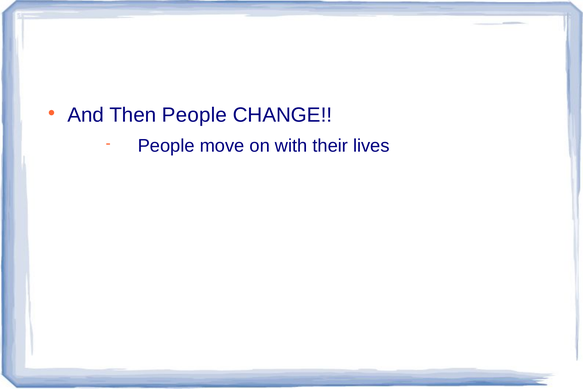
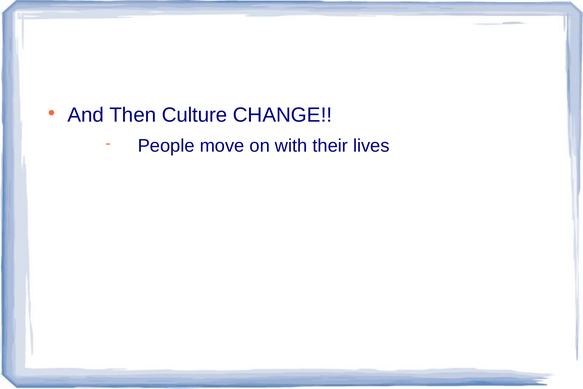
Then People: People -> Culture
